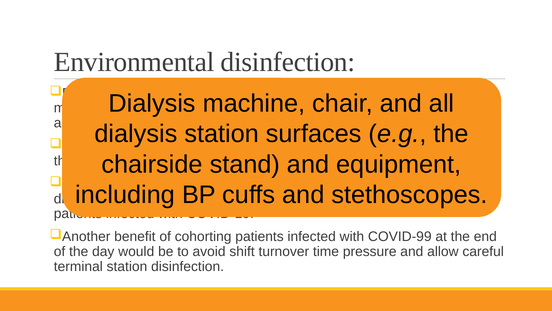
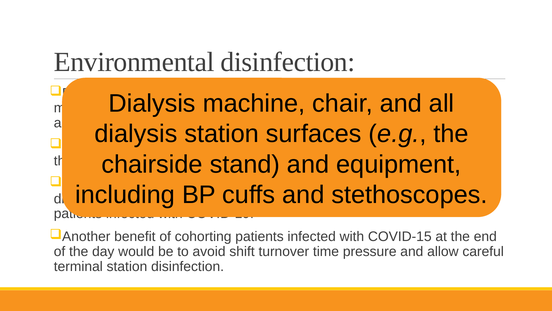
COVID-99: COVID-99 -> COVID-15
